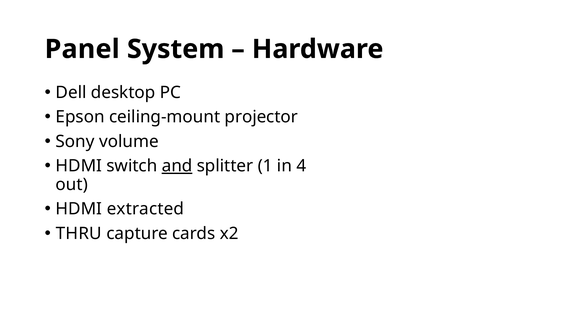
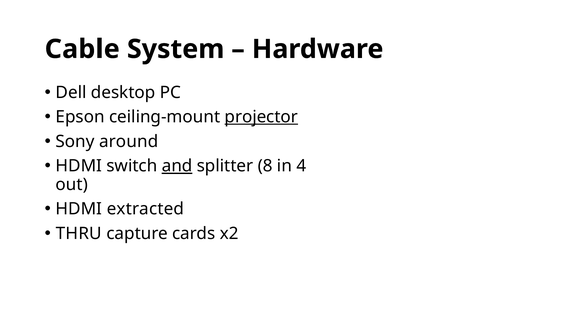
Panel: Panel -> Cable
projector underline: none -> present
volume: volume -> around
1: 1 -> 8
